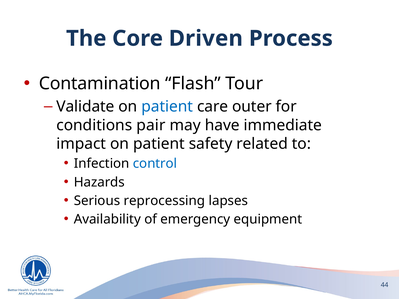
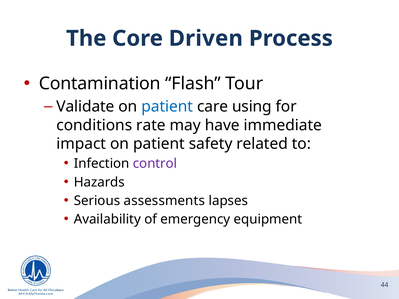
outer: outer -> using
pair: pair -> rate
control colour: blue -> purple
reprocessing: reprocessing -> assessments
